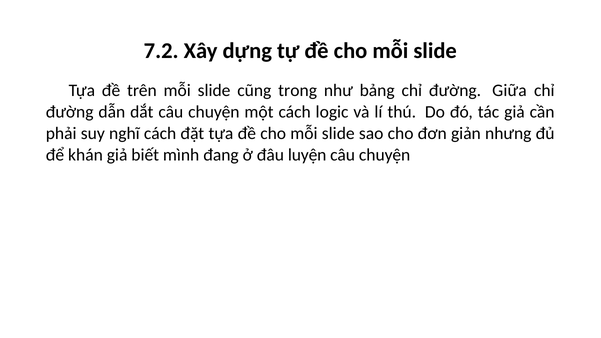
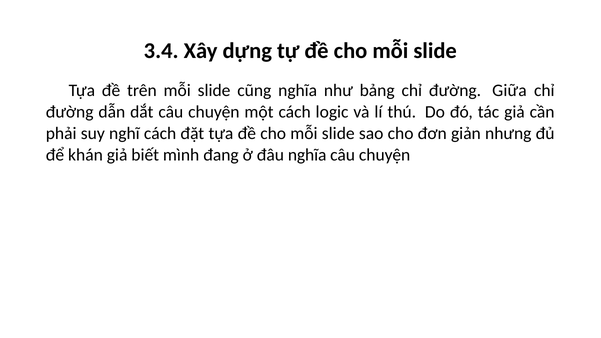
7.2: 7.2 -> 3.4
cũng trong: trong -> nghĩa
đâu luyện: luyện -> nghĩa
